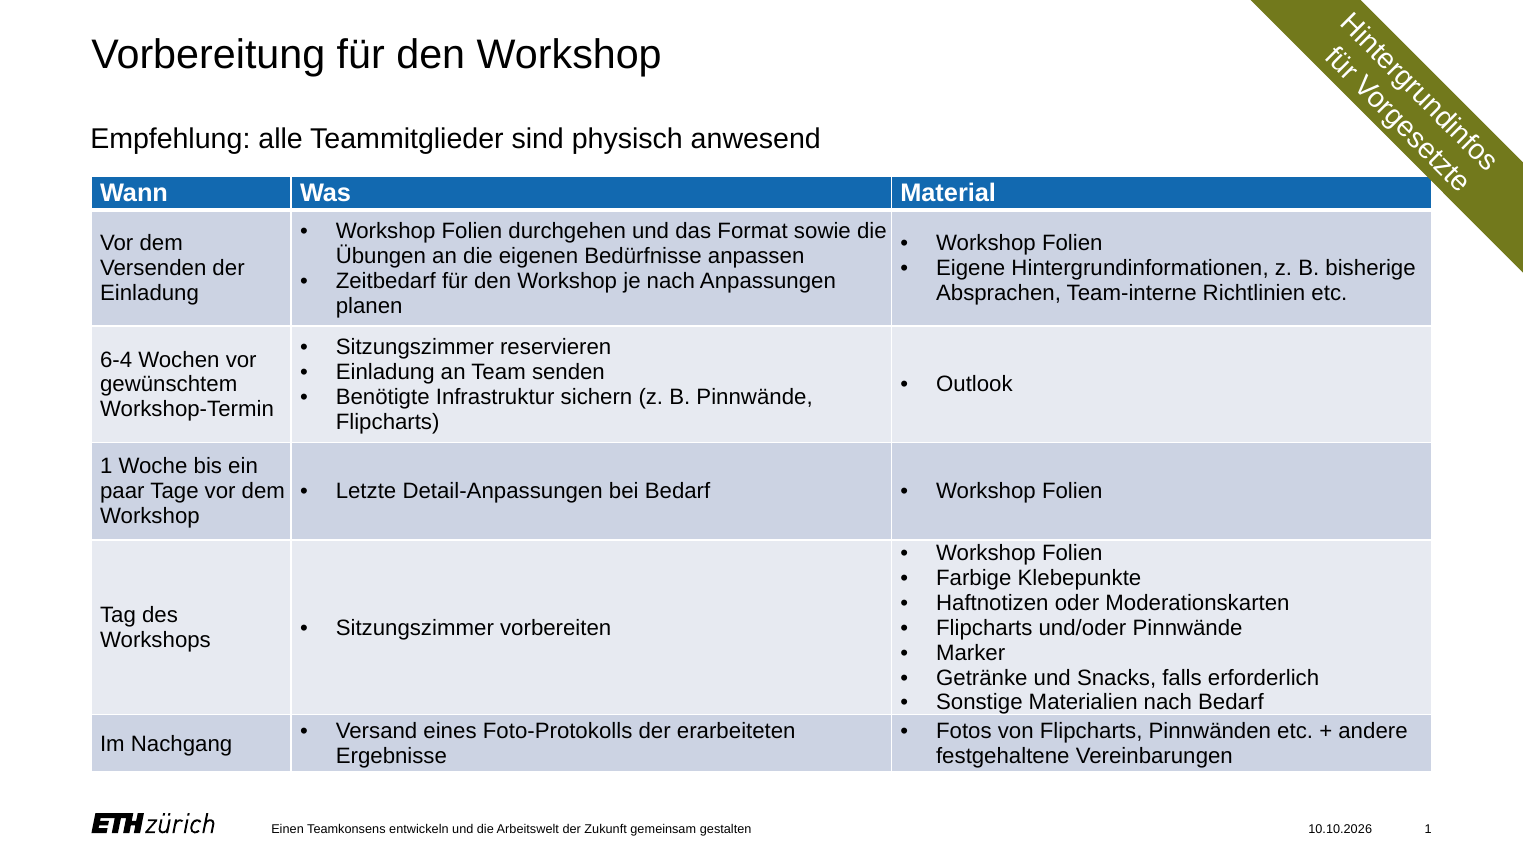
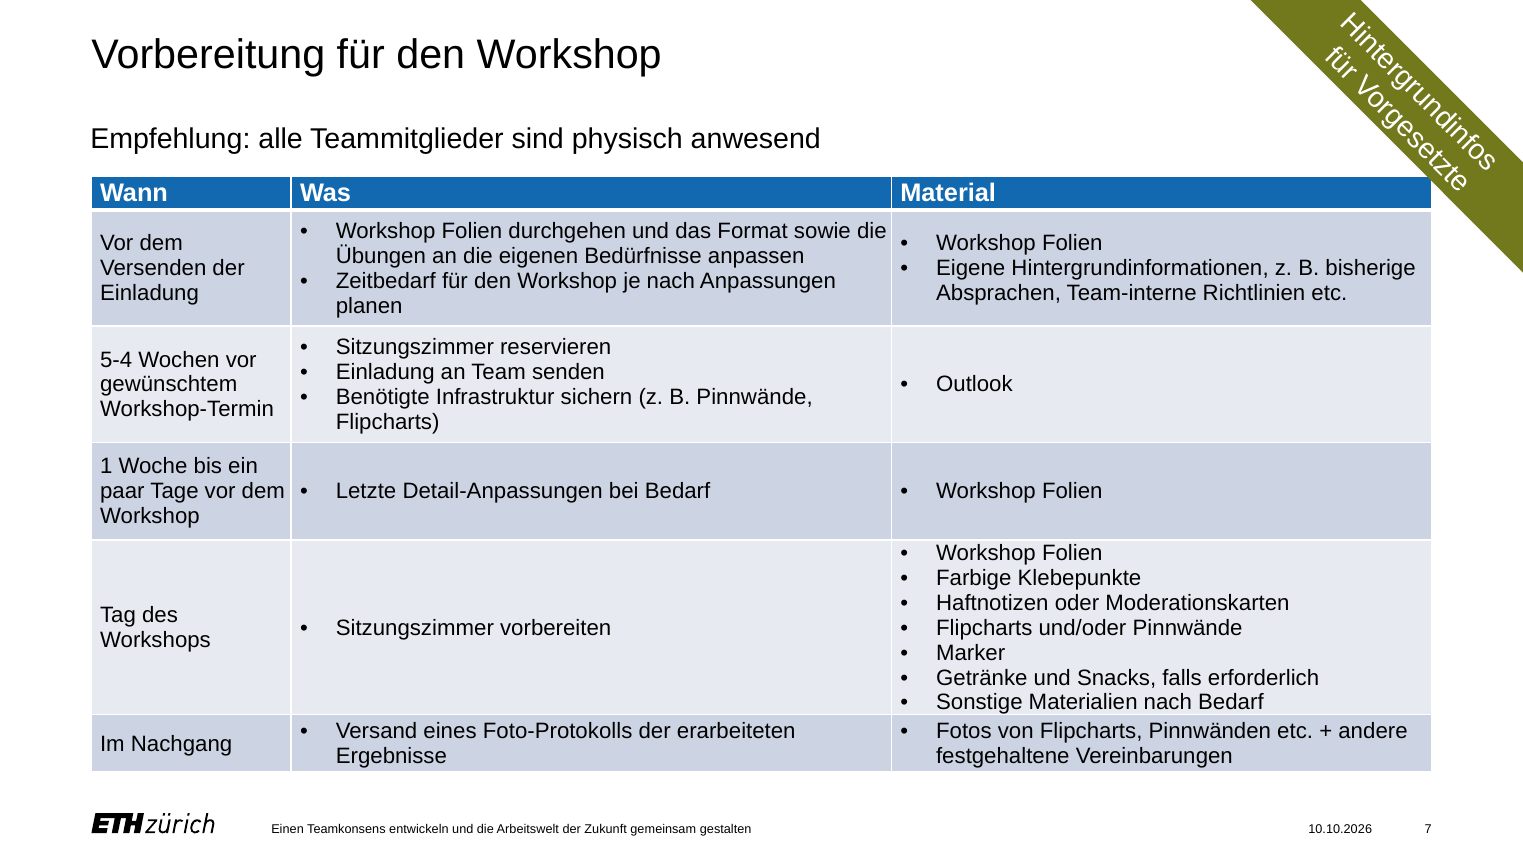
6-4: 6-4 -> 5-4
gestalten 1: 1 -> 7
